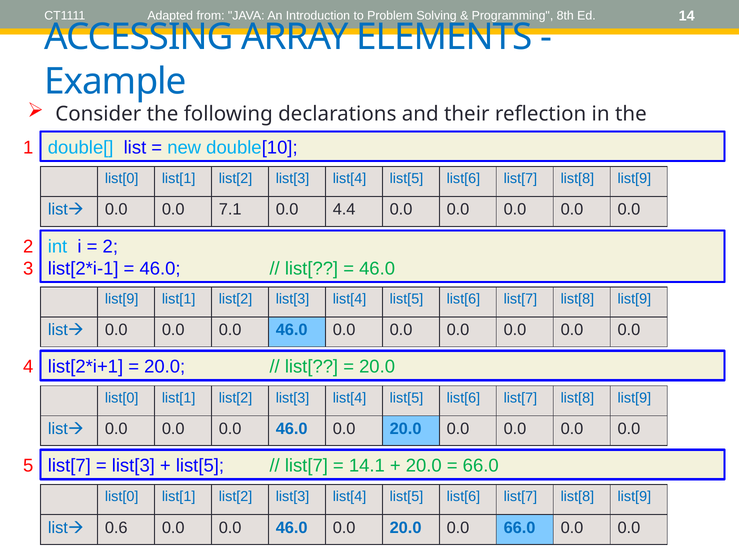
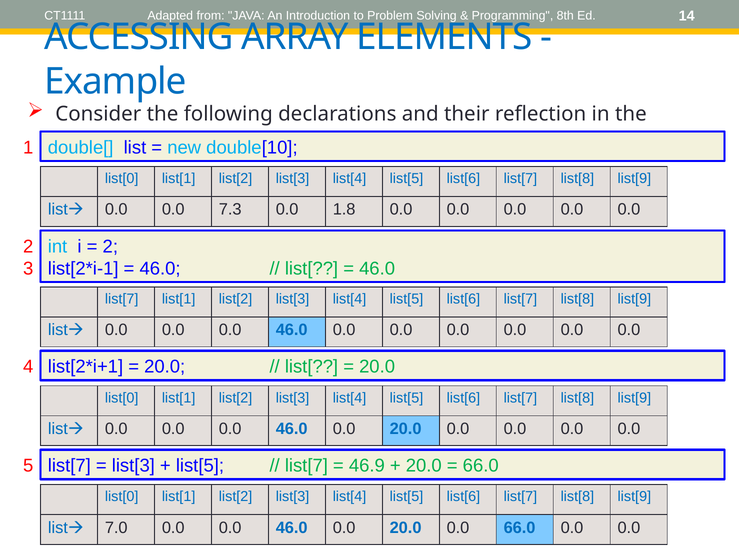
7.1: 7.1 -> 7.3
4.4: 4.4 -> 1.8
list[9 at (122, 299): list[9 -> list[7
14.1: 14.1 -> 46.9
0.6: 0.6 -> 7.0
